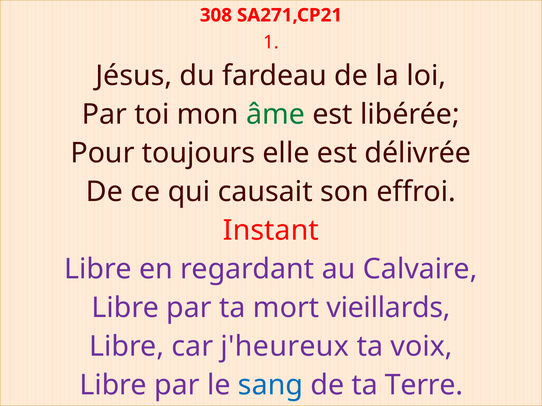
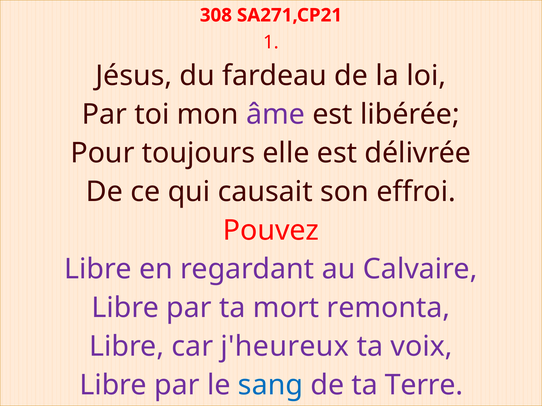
âme colour: green -> purple
Instant: Instant -> Pouvez
vieillards: vieillards -> remonta
